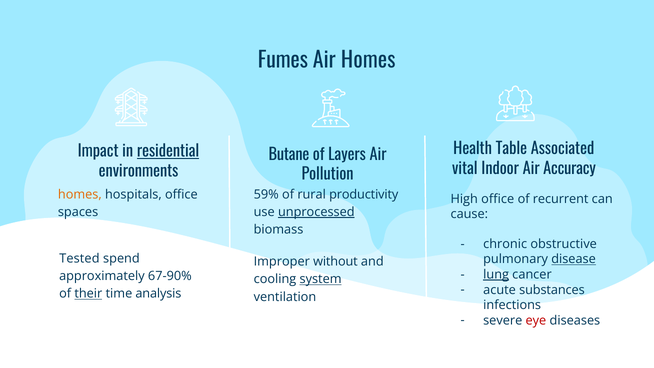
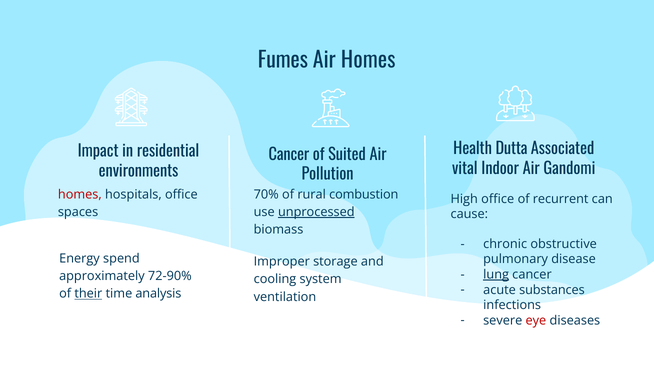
Table: Table -> Dutta
residential underline: present -> none
Butane at (289, 155): Butane -> Cancer
Layers: Layers -> Suited
Accuracy: Accuracy -> Gandomi
homes at (80, 195) colour: orange -> red
59%: 59% -> 70%
productivity: productivity -> combustion
Tested: Tested -> Energy
disease underline: present -> none
without: without -> storage
67-90%: 67-90% -> 72-90%
system underline: present -> none
